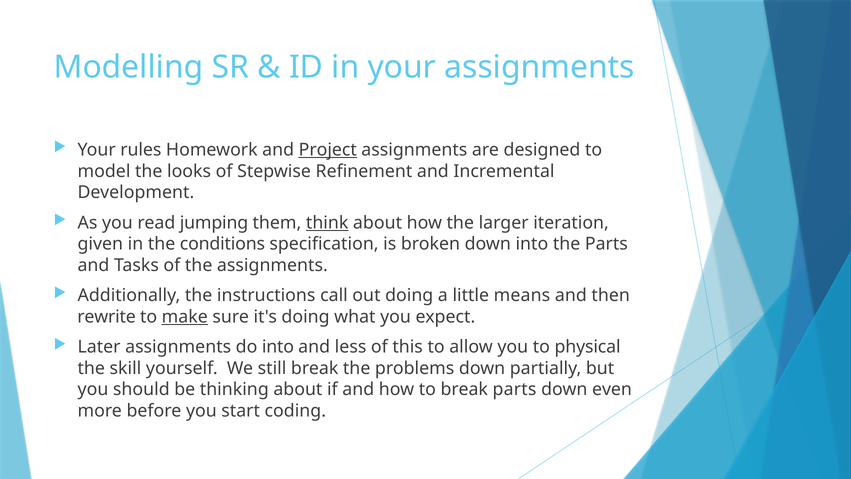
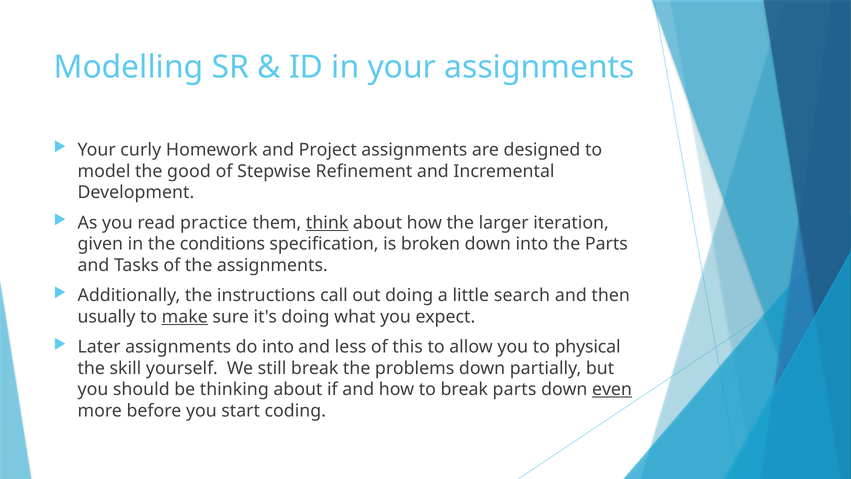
rules: rules -> curly
Project underline: present -> none
looks: looks -> good
jumping: jumping -> practice
means: means -> search
rewrite: rewrite -> usually
even underline: none -> present
